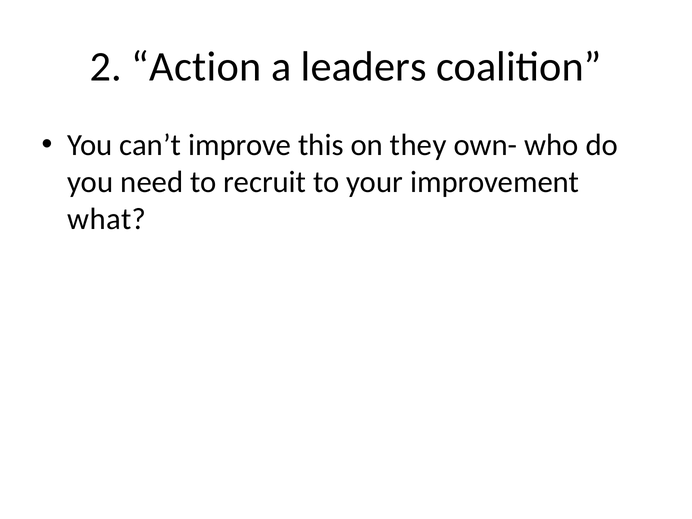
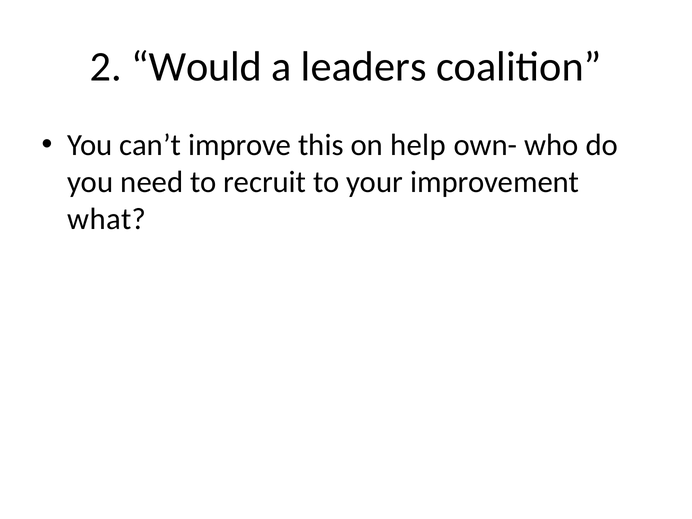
Action: Action -> Would
they: they -> help
